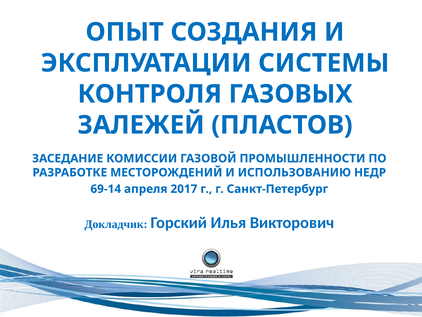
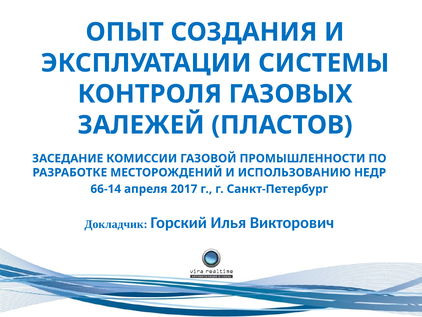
69-14: 69-14 -> 66-14
